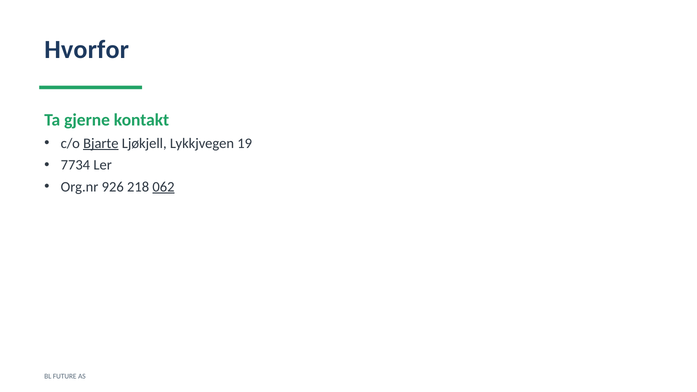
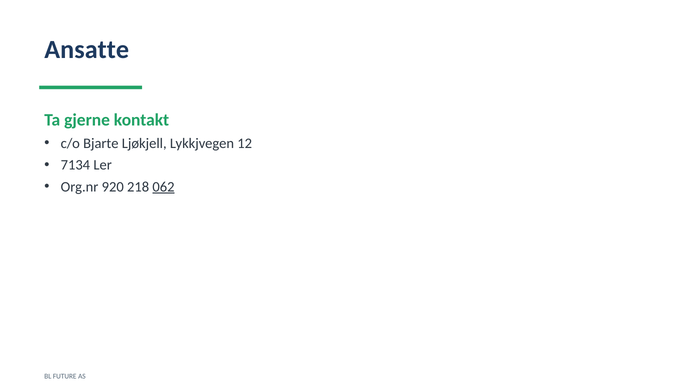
Hvorfor: Hvorfor -> Ansatte
Bjarte underline: present -> none
19: 19 -> 12
7734: 7734 -> 7134
926: 926 -> 920
